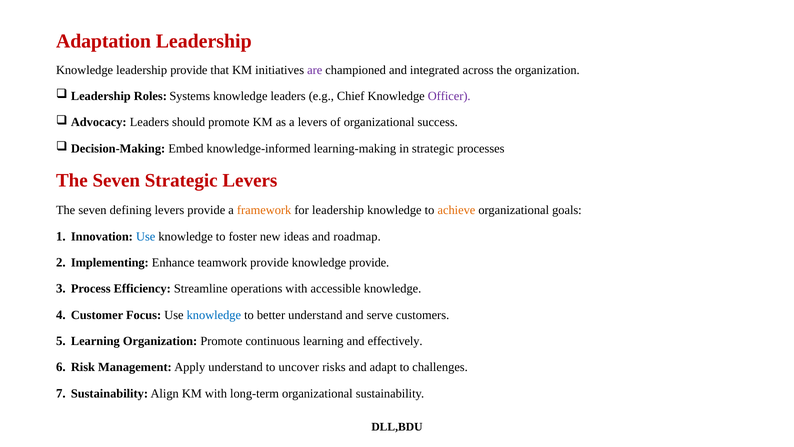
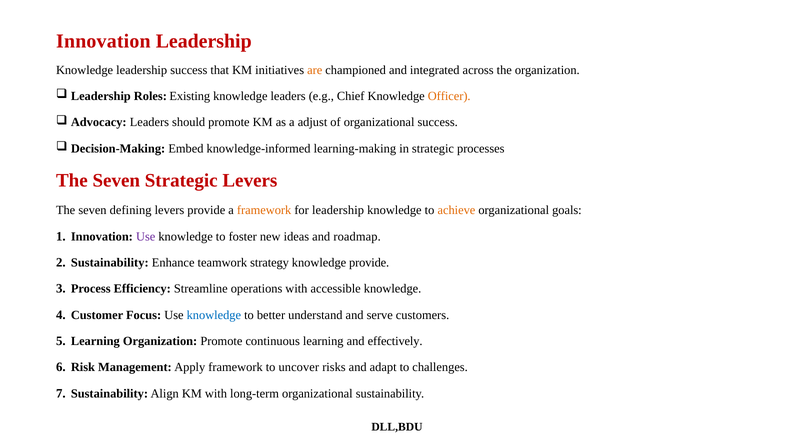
Adaptation at (103, 41): Adaptation -> Innovation
leadership provide: provide -> success
are colour: purple -> orange
Systems: Systems -> Existing
Officer colour: purple -> orange
a levers: levers -> adjust
Use at (146, 236) colour: blue -> purple
Implementing at (110, 262): Implementing -> Sustainability
teamwork provide: provide -> strategy
Apply understand: understand -> framework
